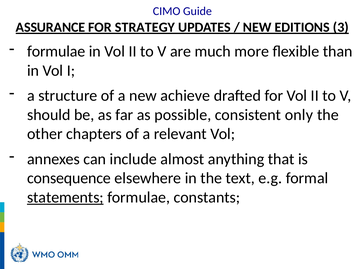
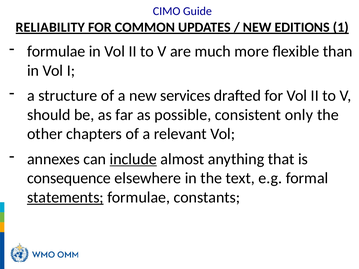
ASSURANCE: ASSURANCE -> RELIABILITY
STRATEGY: STRATEGY -> COMMON
3: 3 -> 1
achieve: achieve -> services
include underline: none -> present
